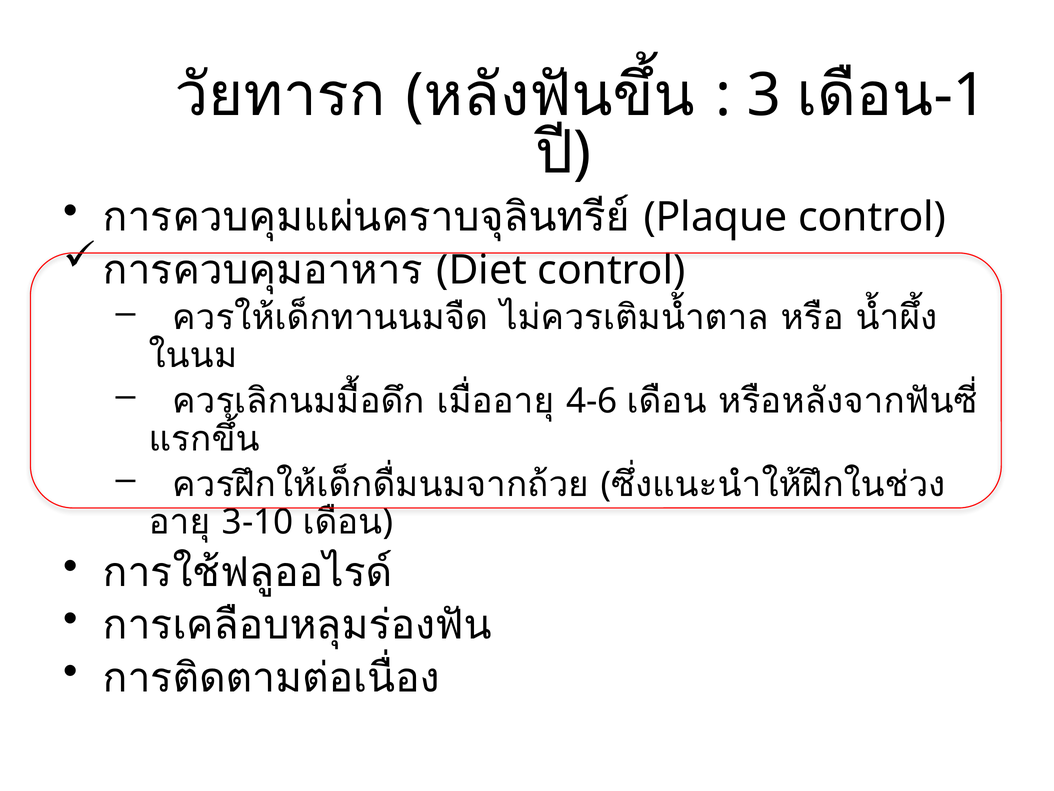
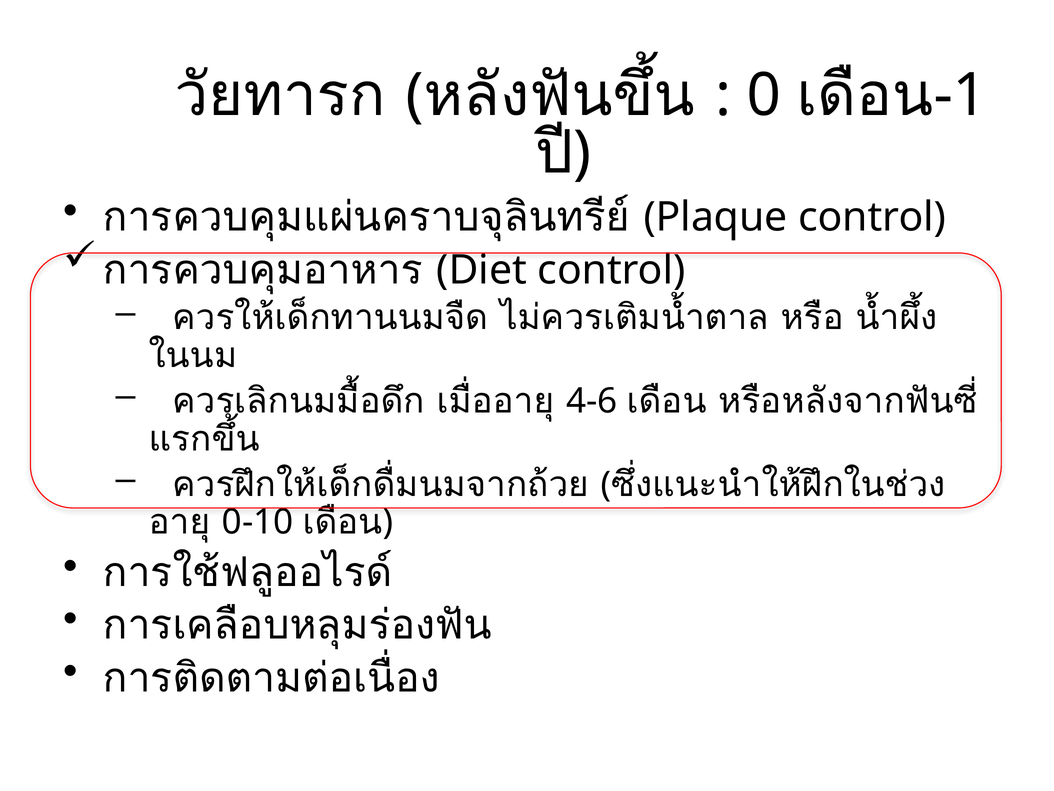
3: 3 -> 0
3-10: 3-10 -> 0-10
